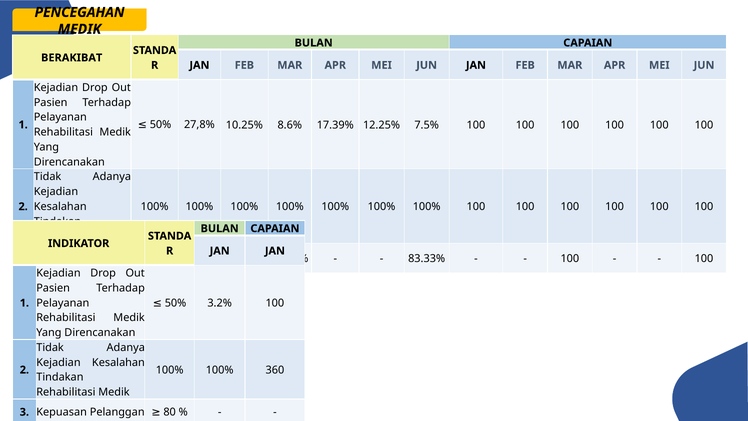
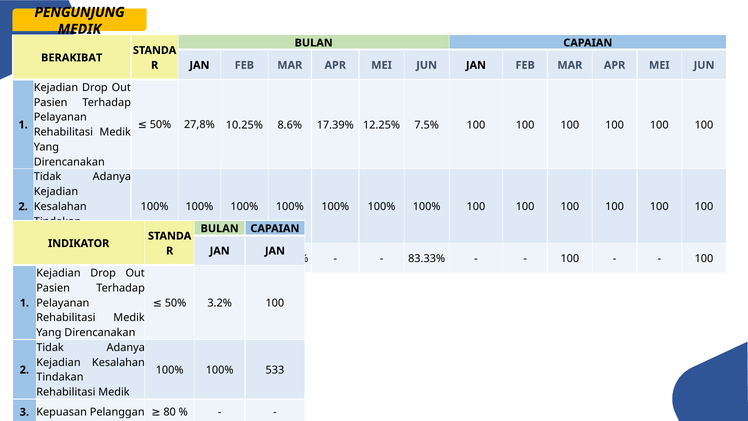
PENCEGAHAN: PENCEGAHAN -> PENGUNJUNG
360: 360 -> 533
